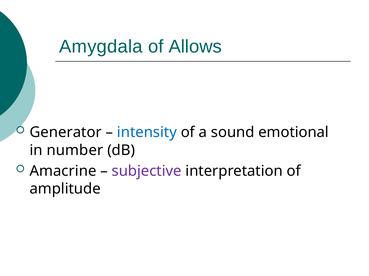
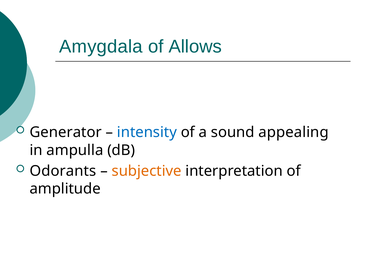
emotional: emotional -> appealing
number: number -> ampulla
Amacrine: Amacrine -> Odorants
subjective colour: purple -> orange
